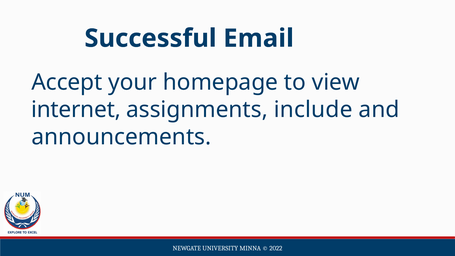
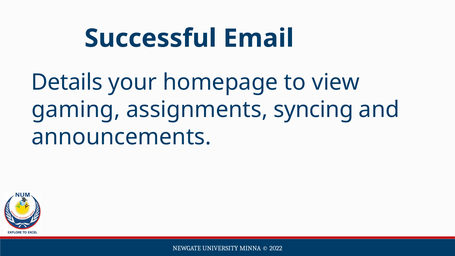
Accept: Accept -> Details
internet: internet -> gaming
include: include -> syncing
